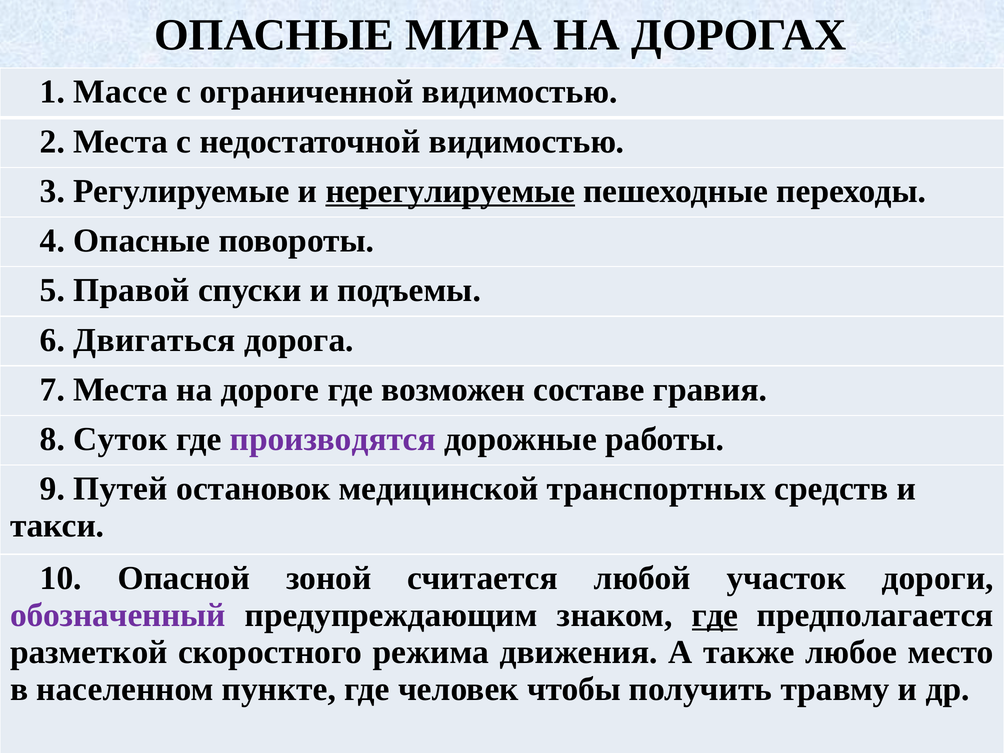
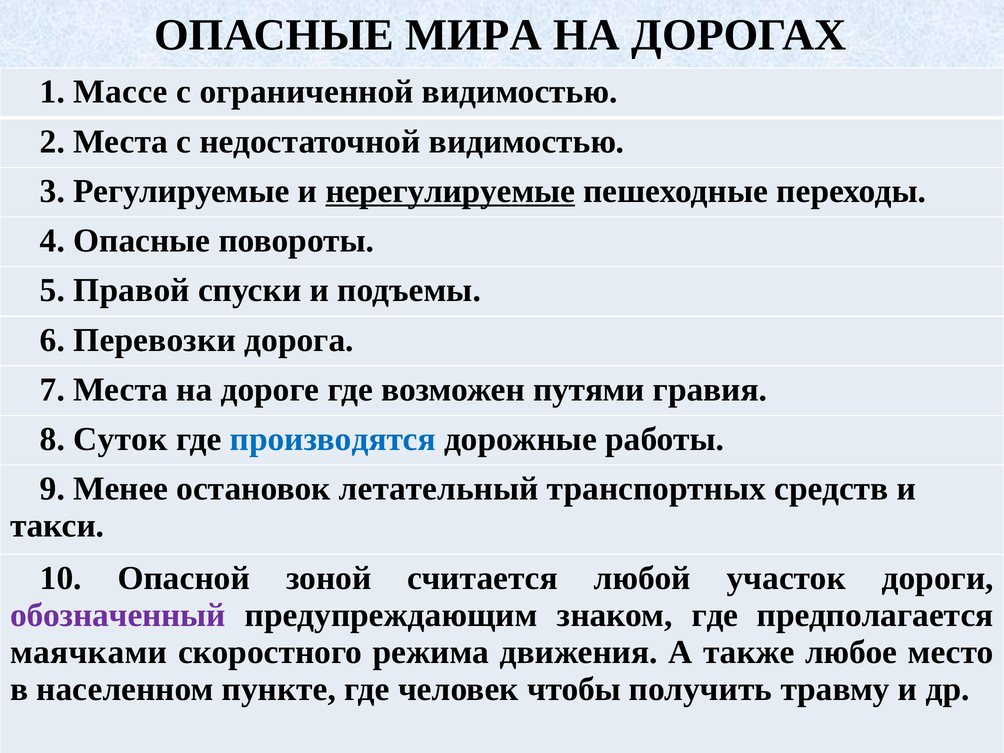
Двигаться: Двигаться -> Перевозки
составе: составе -> путями
производятся colour: purple -> blue
Путей: Путей -> Менее
медицинской: медицинской -> летательный
где at (715, 615) underline: present -> none
разметкой: разметкой -> маячками
